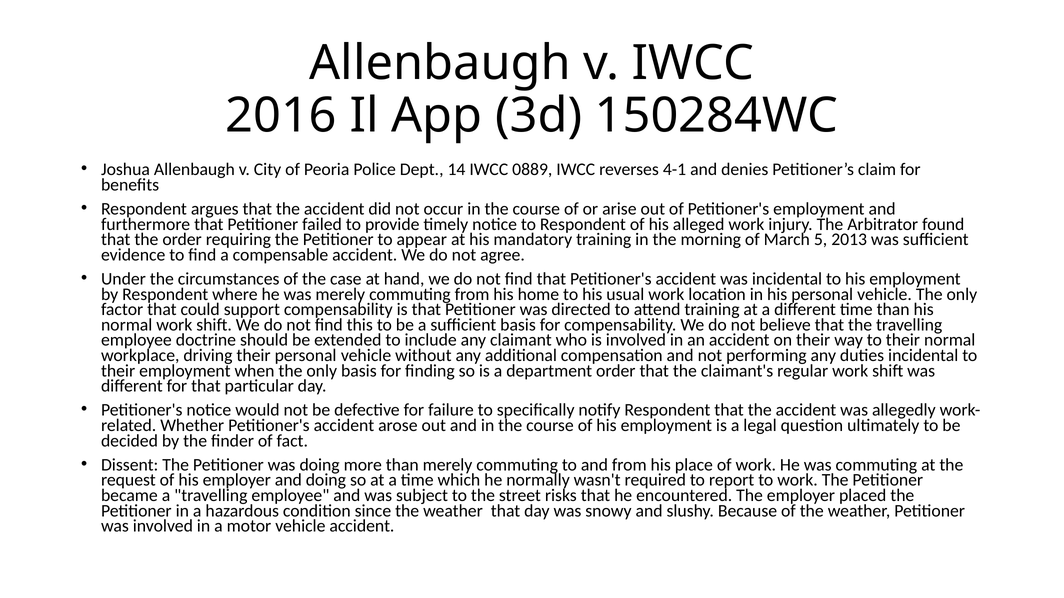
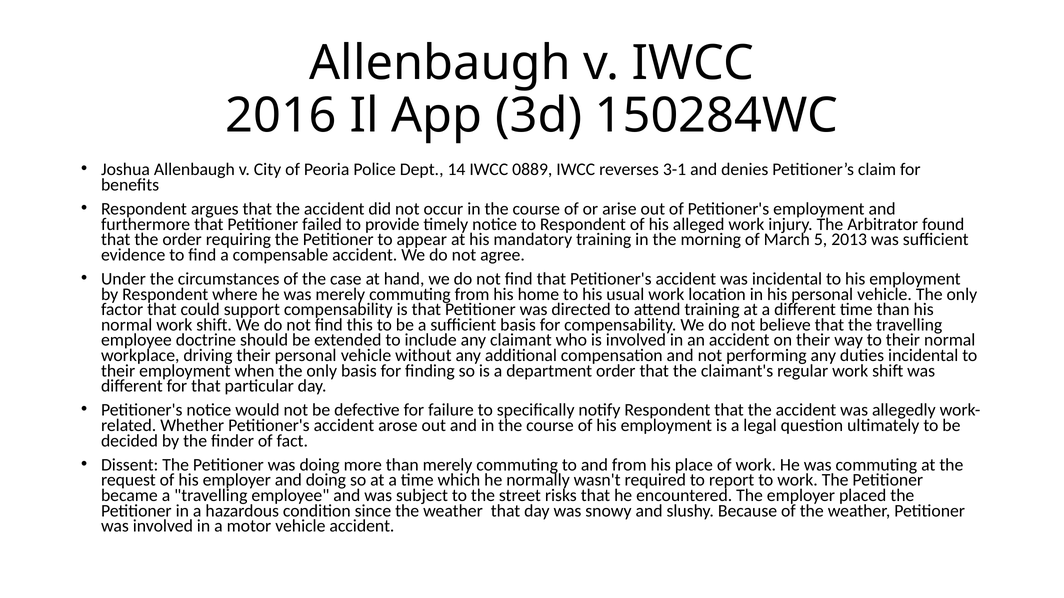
4-1: 4-1 -> 3-1
